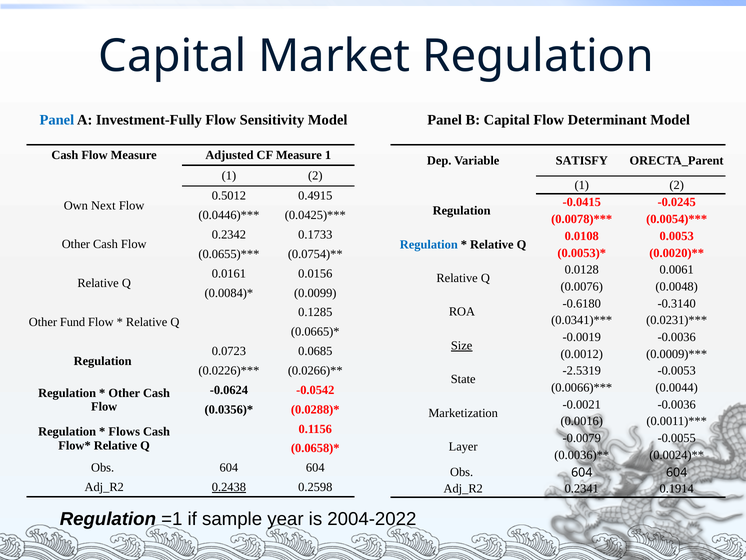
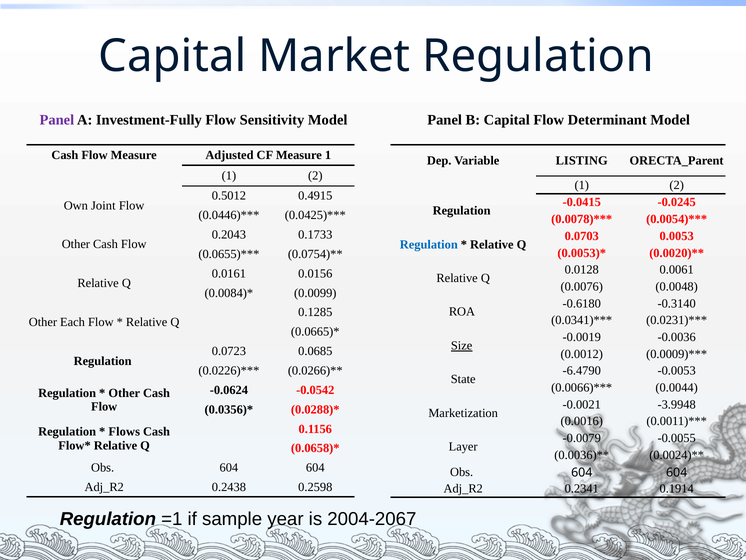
Panel at (57, 120) colour: blue -> purple
SATISFY: SATISFY -> LISTING
Next: Next -> Joint
0.2342: 0.2342 -> 0.2043
0.0108: 0.0108 -> 0.0703
Fund: Fund -> Each
-2.5319: -2.5319 -> -6.4790
-0.0021 -0.0036: -0.0036 -> -3.9948
0.2438 underline: present -> none
2004-2022: 2004-2022 -> 2004-2067
